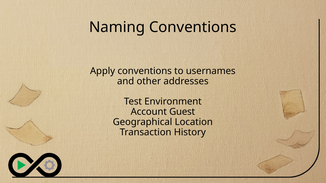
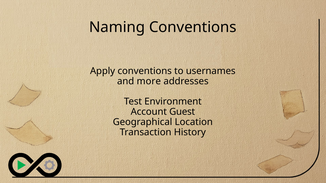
other: other -> more
